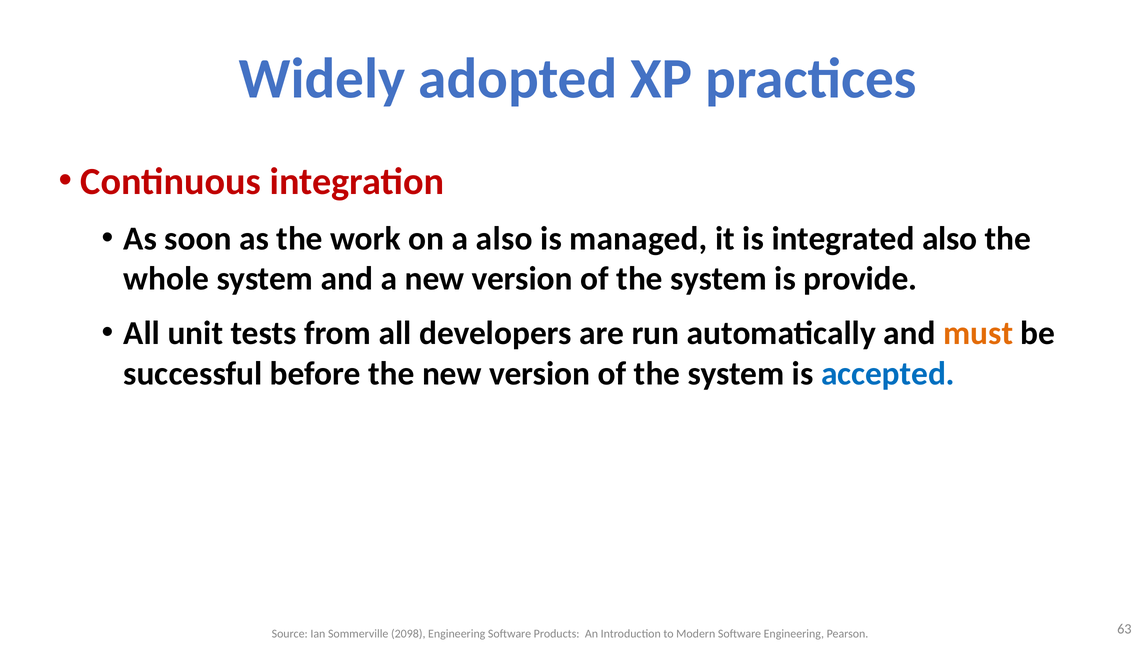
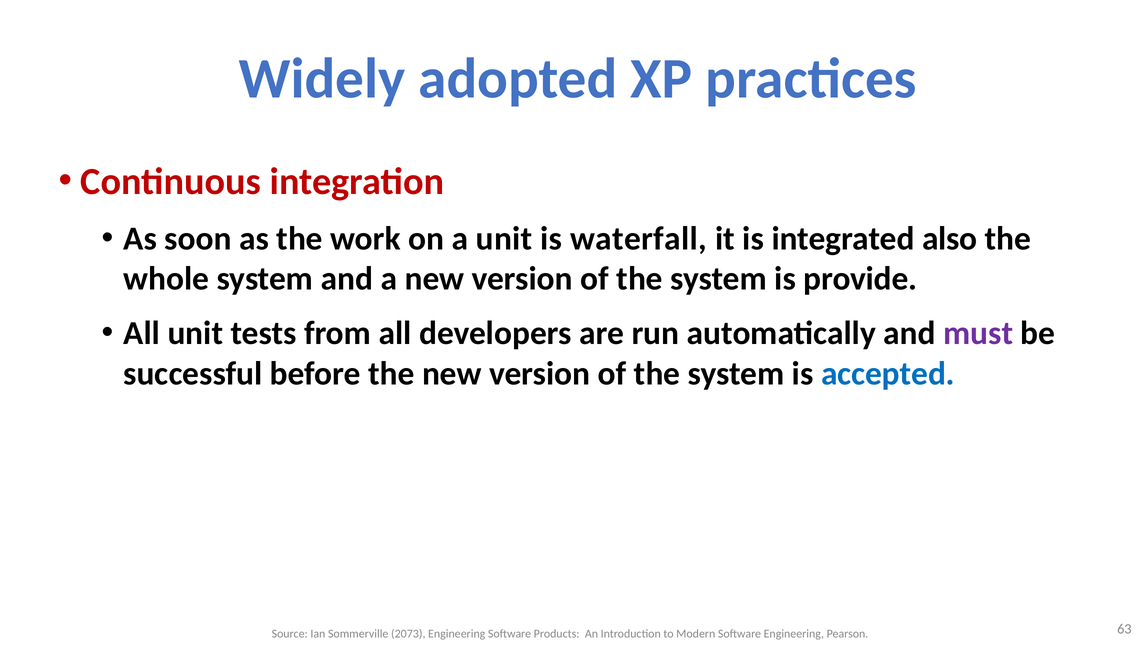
a also: also -> unit
managed: managed -> waterfall
must colour: orange -> purple
2098: 2098 -> 2073
